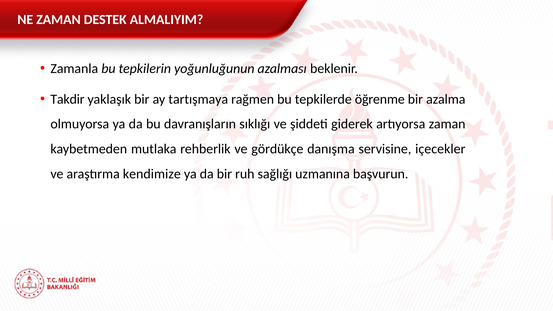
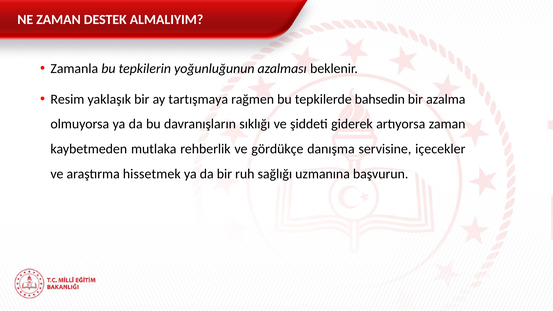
Takdir: Takdir -> Resim
öğrenme: öğrenme -> bahsedin
kendimize: kendimize -> hissetmek
